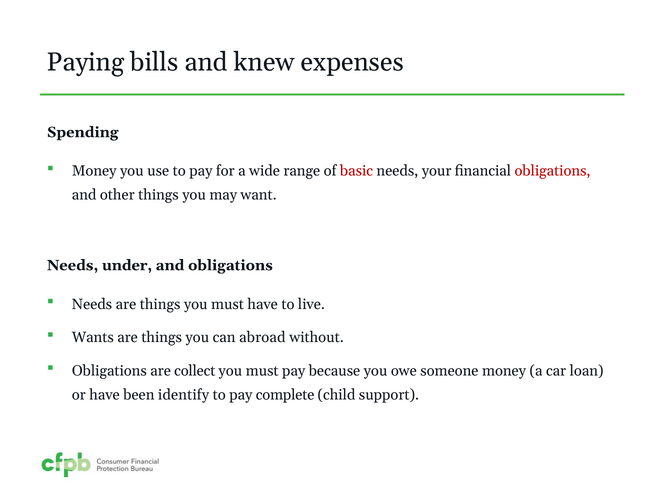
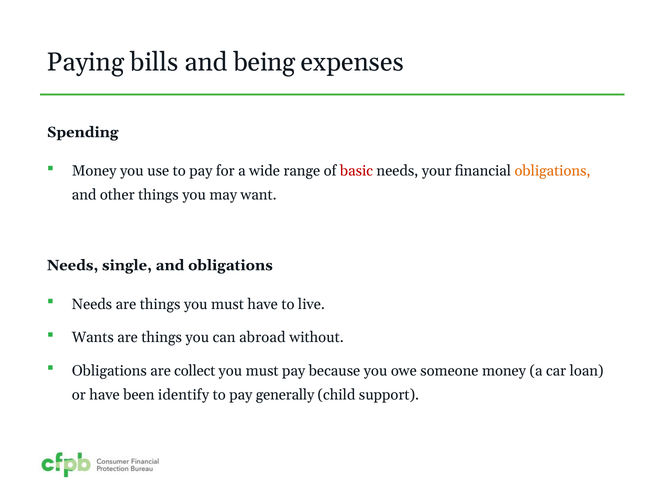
knew: knew -> being
obligations at (553, 171) colour: red -> orange
under: under -> single
complete: complete -> generally
